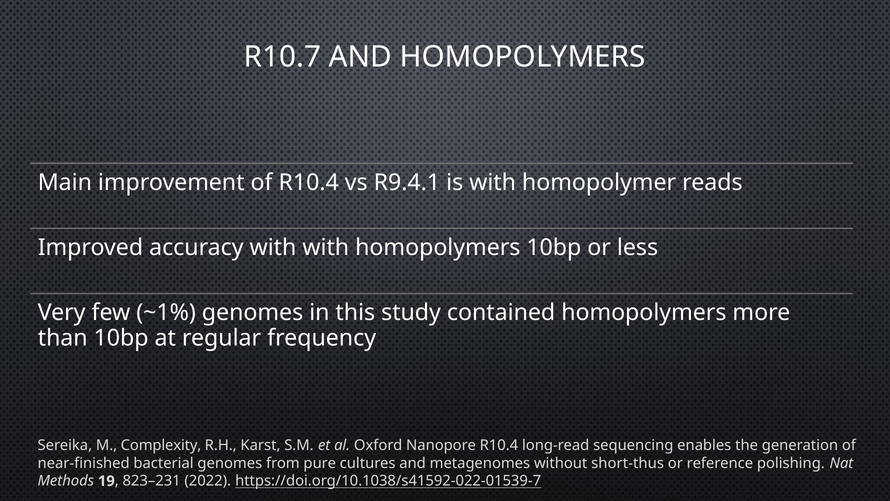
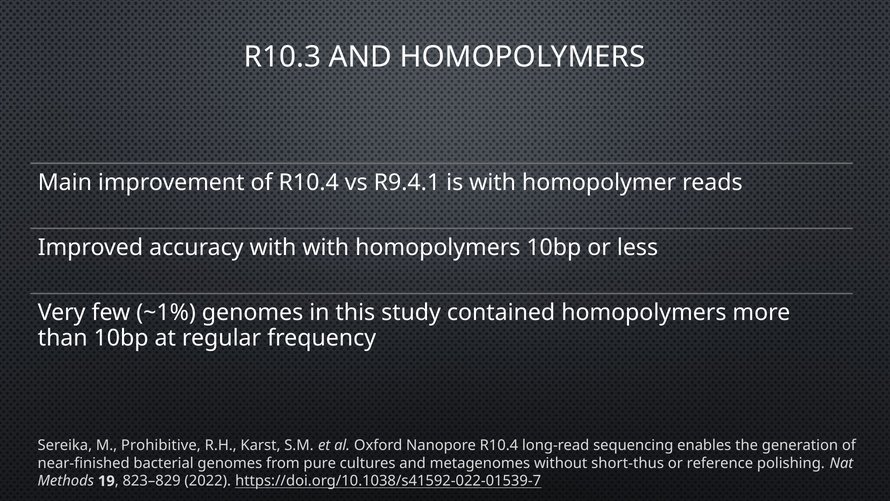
R10.7: R10.7 -> R10.3
Complexity: Complexity -> Prohibitive
823–231: 823–231 -> 823–829
